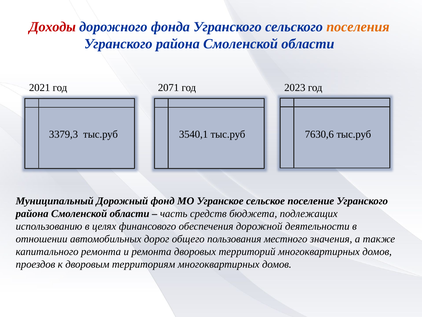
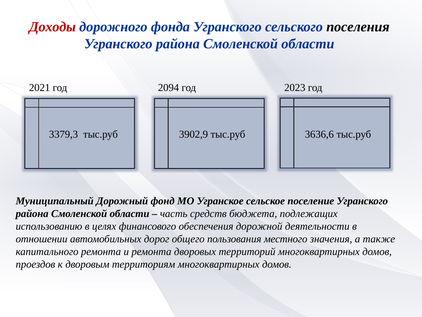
поселения colour: orange -> black
2071: 2071 -> 2094
3540,1: 3540,1 -> 3902,9
7630,6: 7630,6 -> 3636,6
